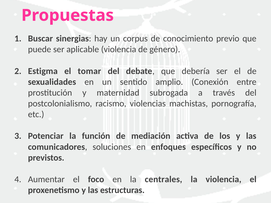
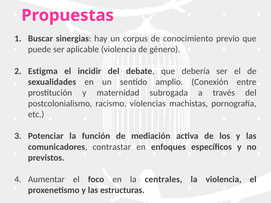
tomar: tomar -> incidir
soluciones: soluciones -> contrastar
